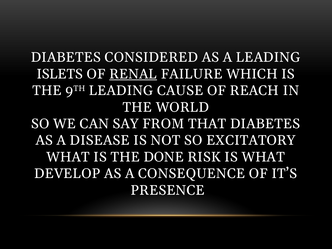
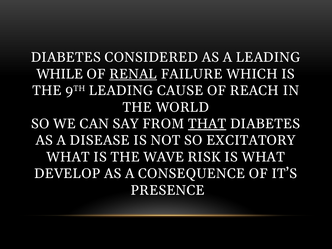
ISLETS: ISLETS -> WHILE
THAT underline: none -> present
DONE: DONE -> WAVE
